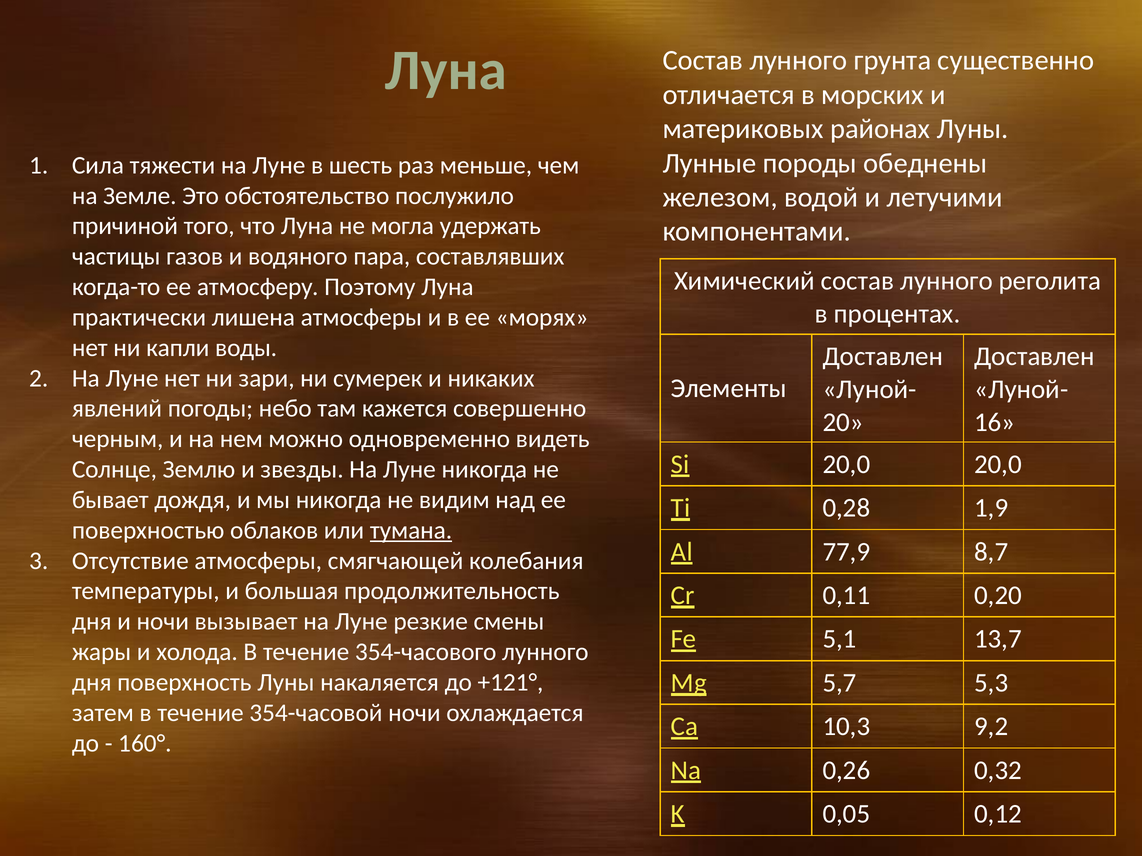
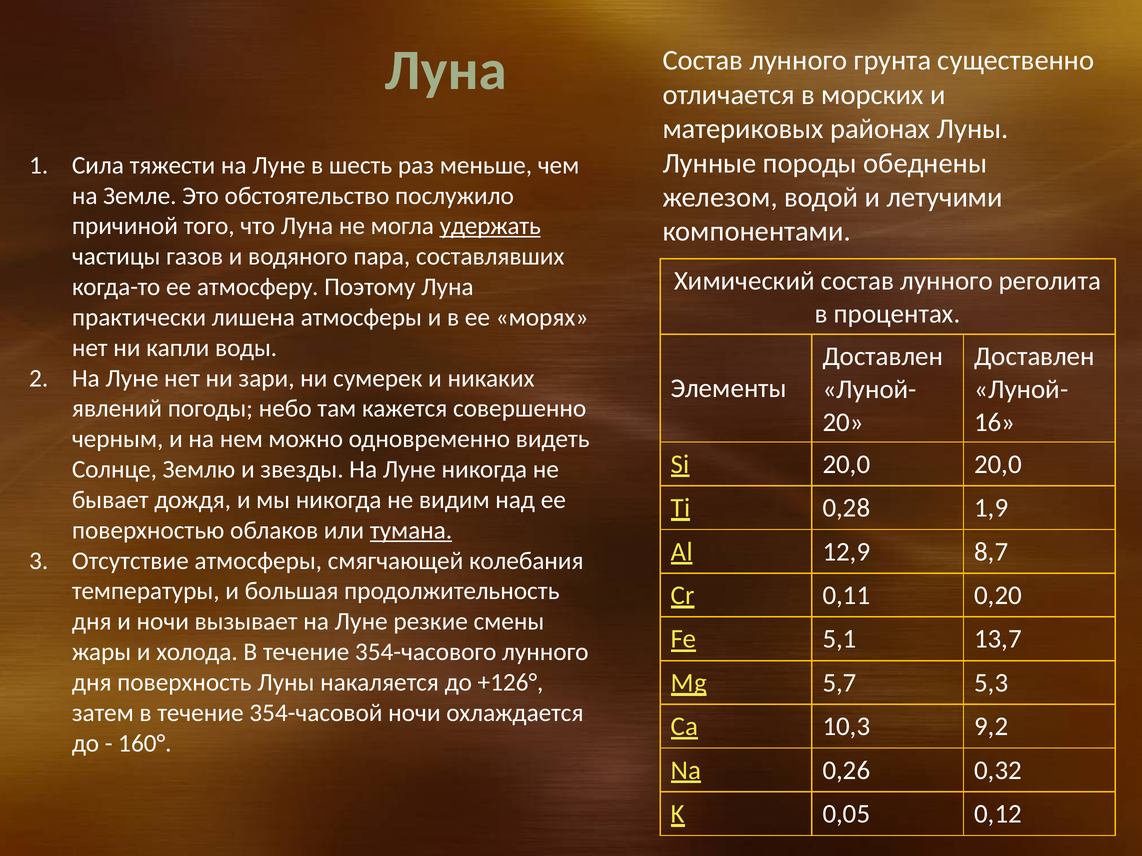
удержать underline: none -> present
77,9: 77,9 -> 12,9
+121°: +121° -> +126°
